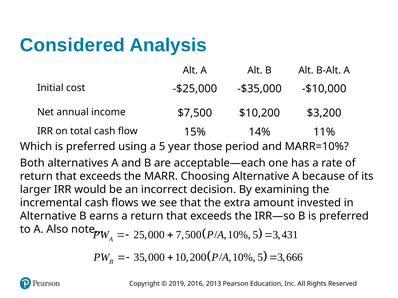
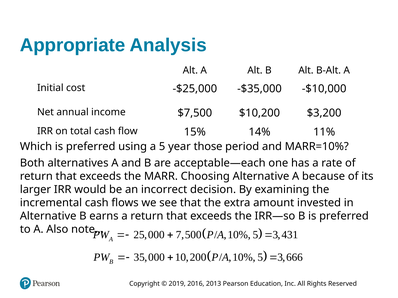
Considered: Considered -> Appropriate
